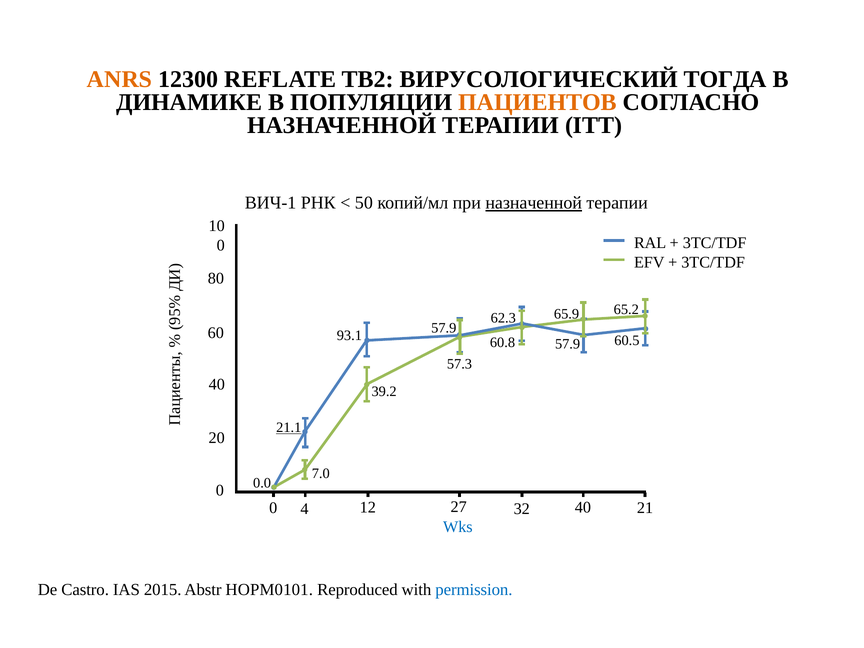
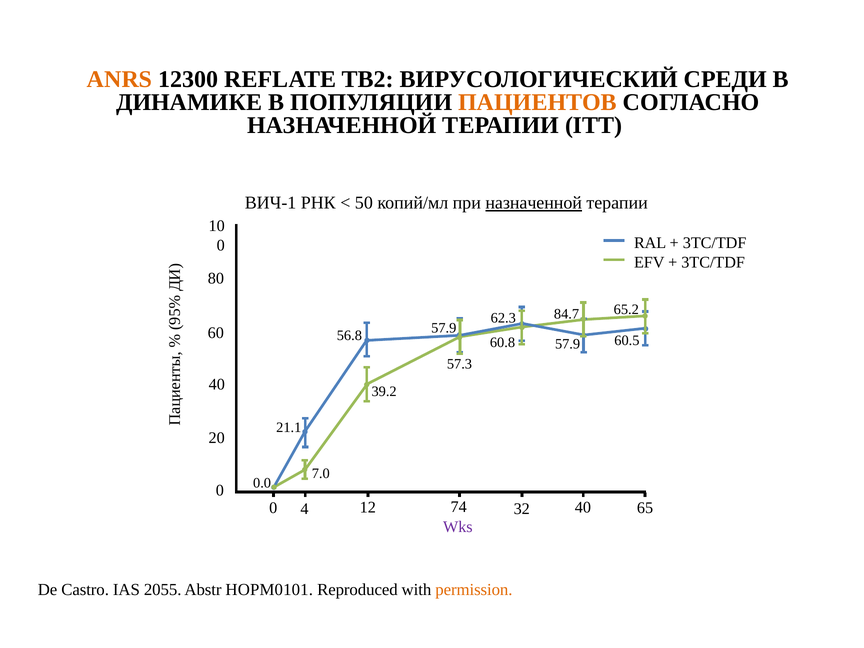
ТОГДА: ТОГДА -> СРЕДИ
65.9: 65.9 -> 84.7
93.1: 93.1 -> 56.8
21.1 underline: present -> none
27: 27 -> 74
21: 21 -> 65
Wks colour: blue -> purple
2015: 2015 -> 2055
permission colour: blue -> orange
